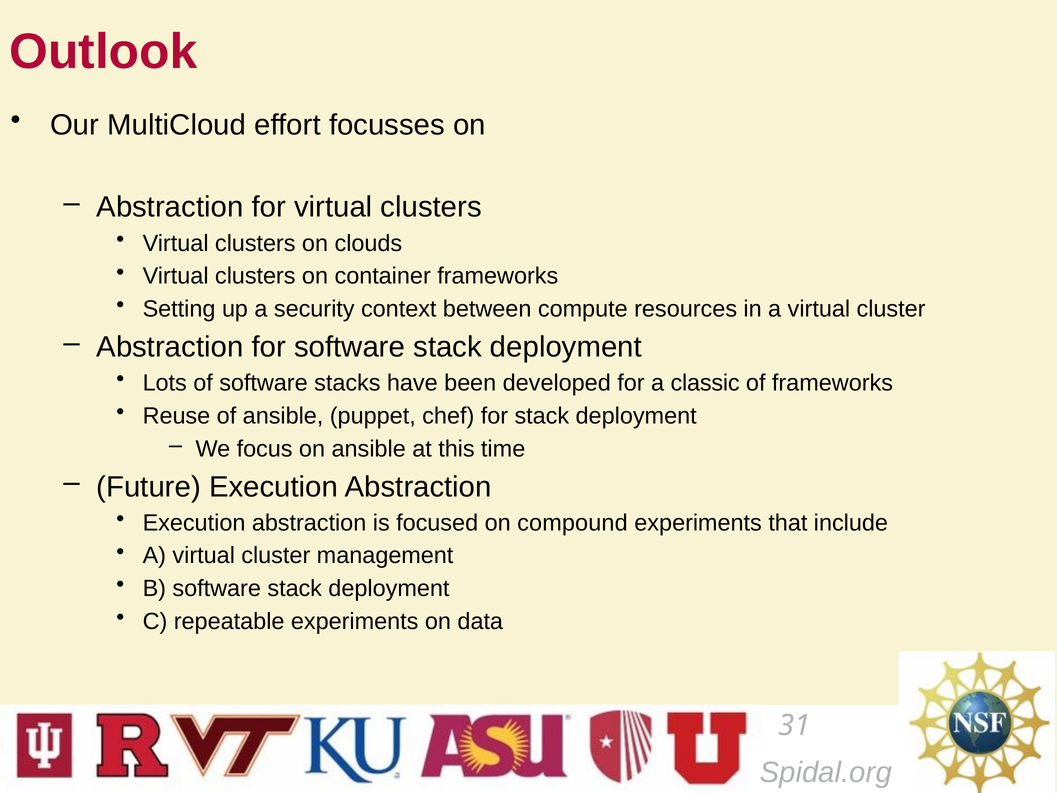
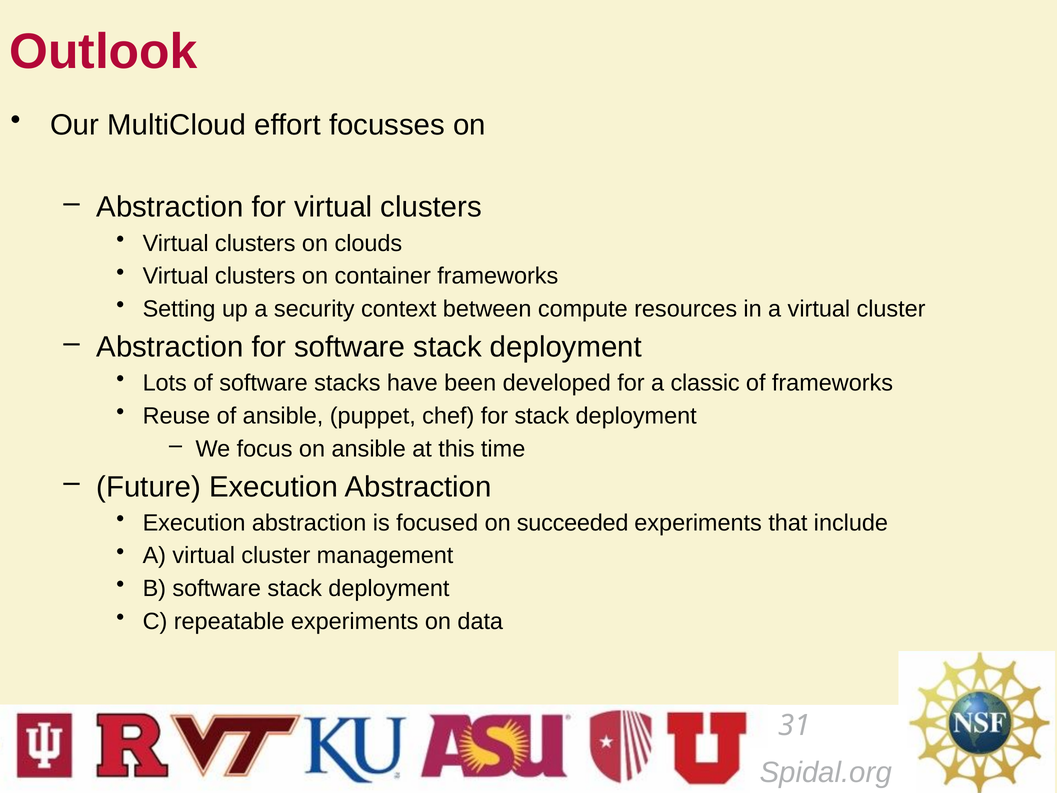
compound: compound -> succeeded
